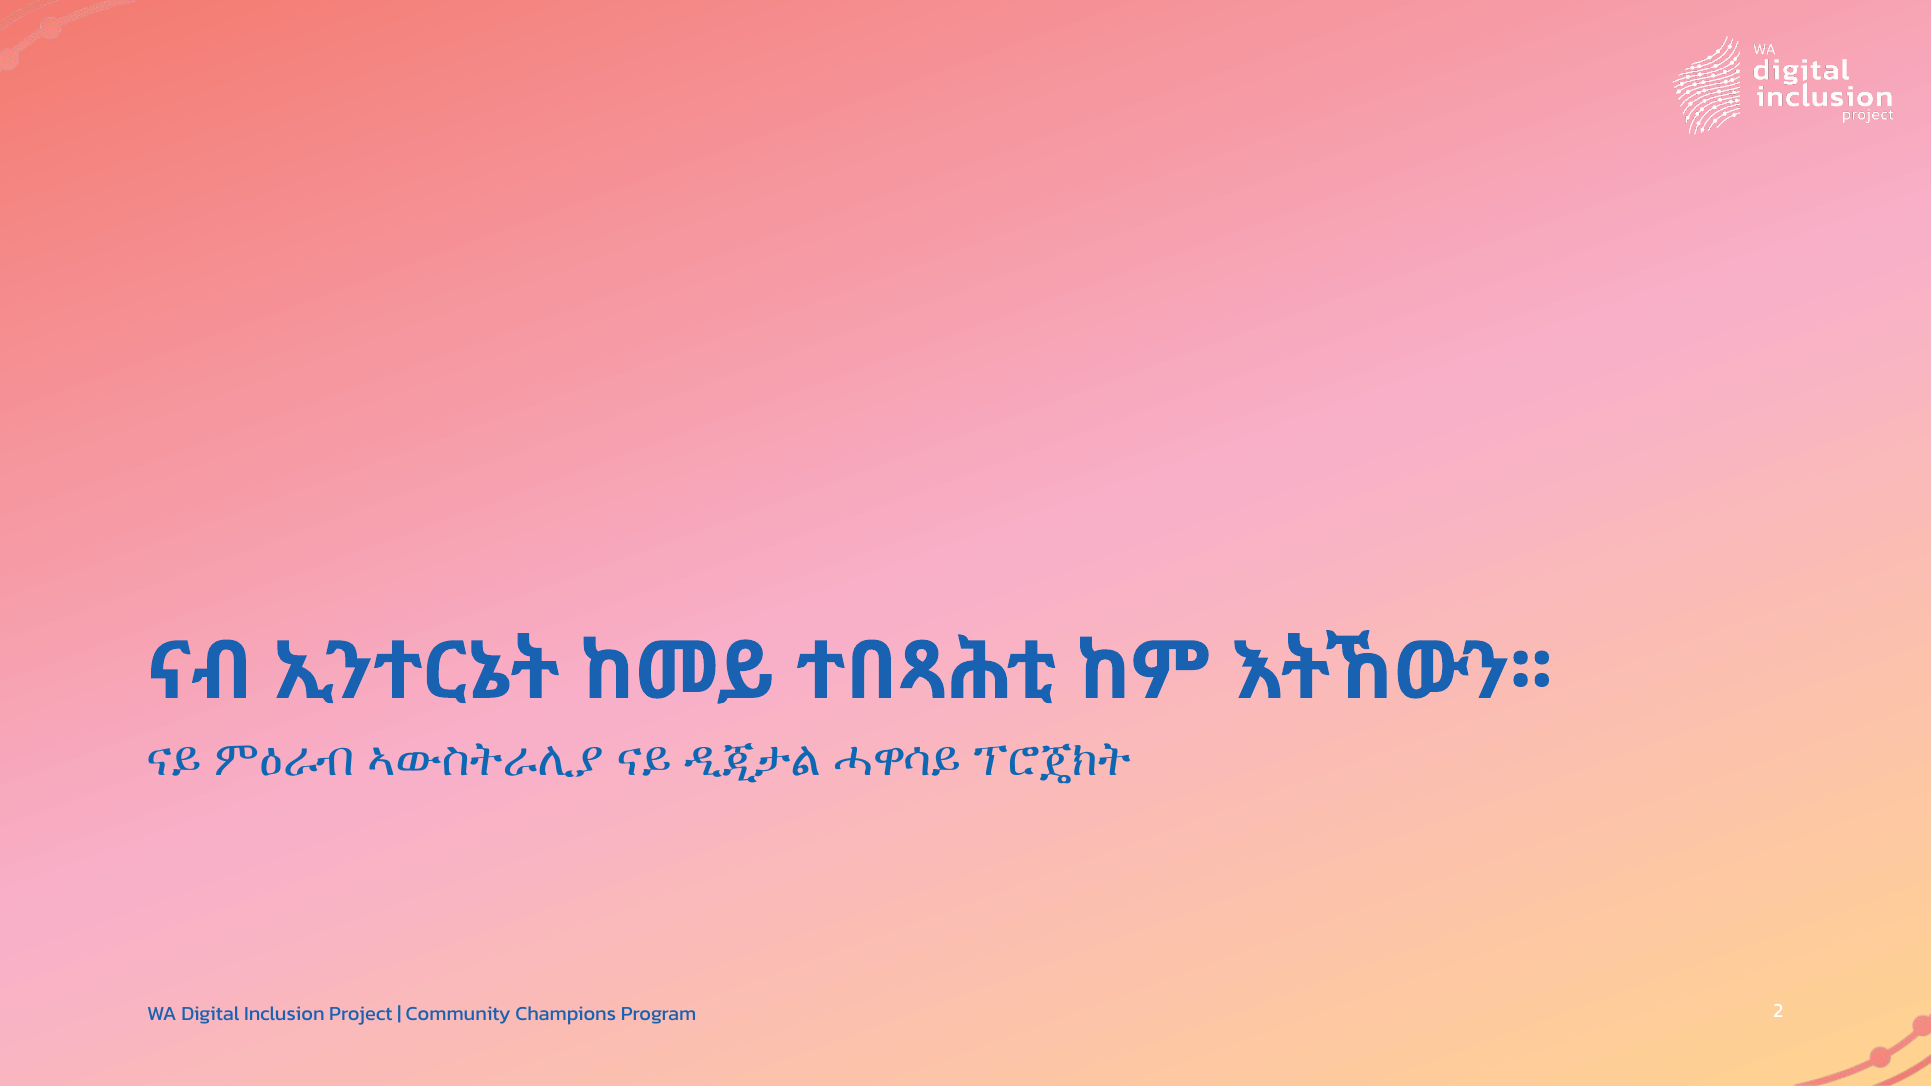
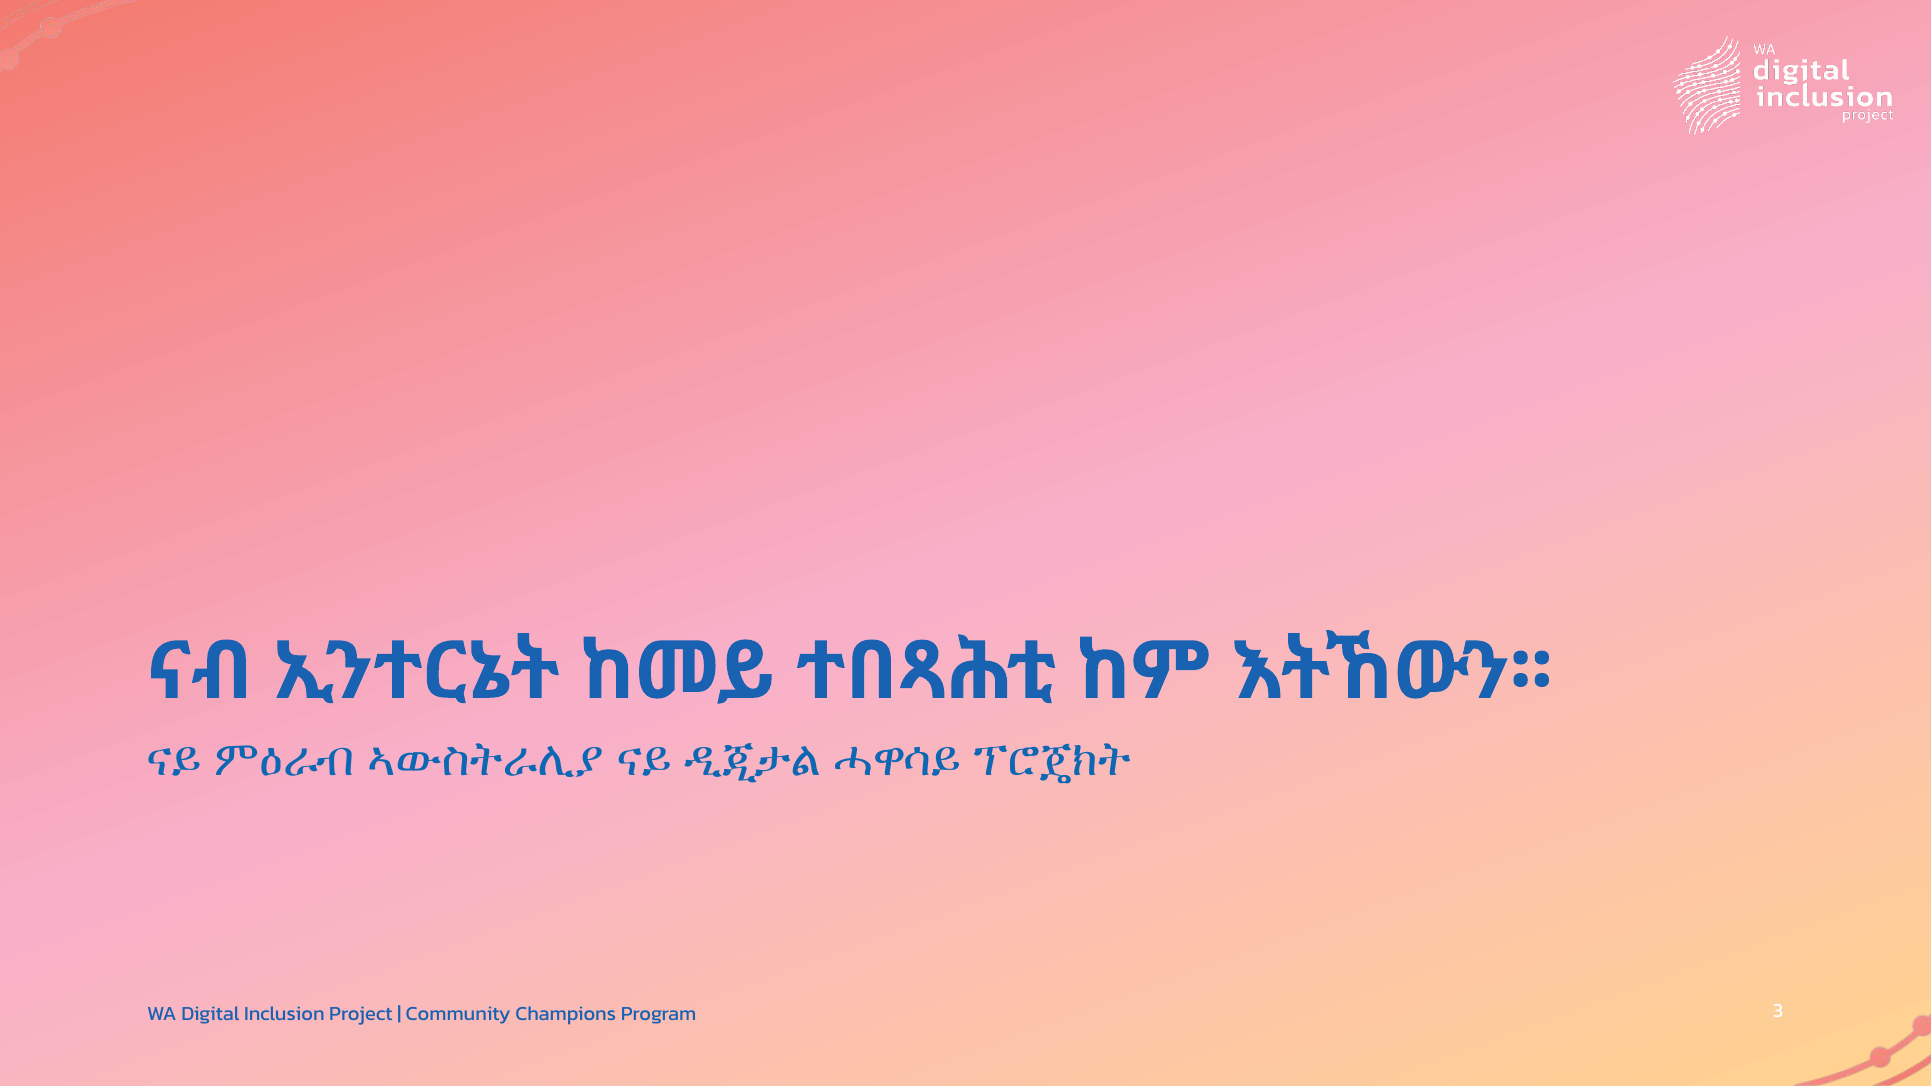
2: 2 -> 3
